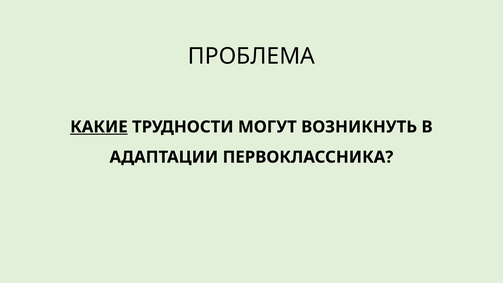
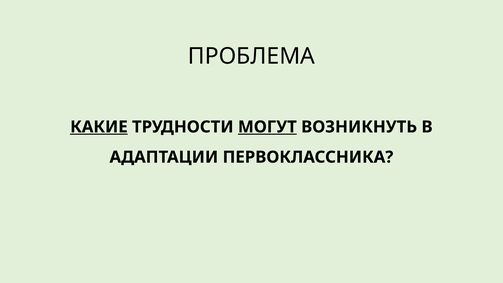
МОГУТ underline: none -> present
